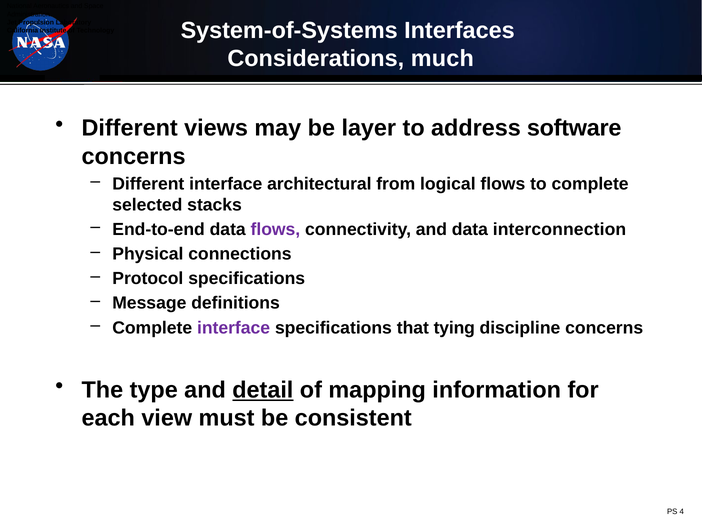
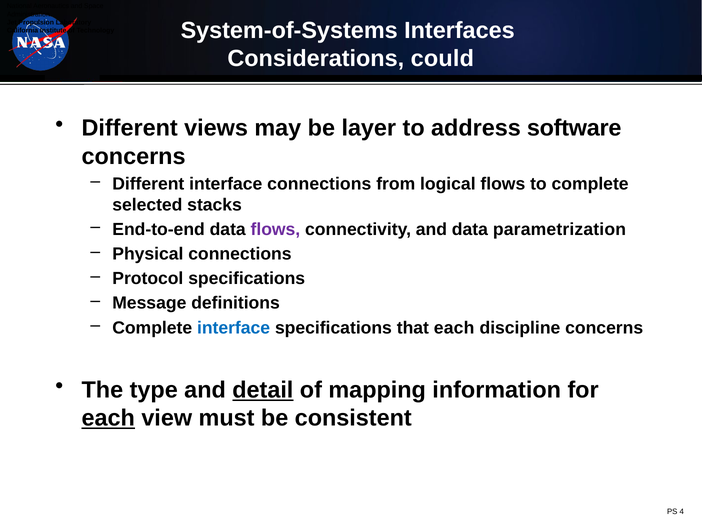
much: much -> could
interface architectural: architectural -> connections
interconnection: interconnection -> parametrization
interface at (234, 328) colour: purple -> blue
that tying: tying -> each
each at (108, 419) underline: none -> present
